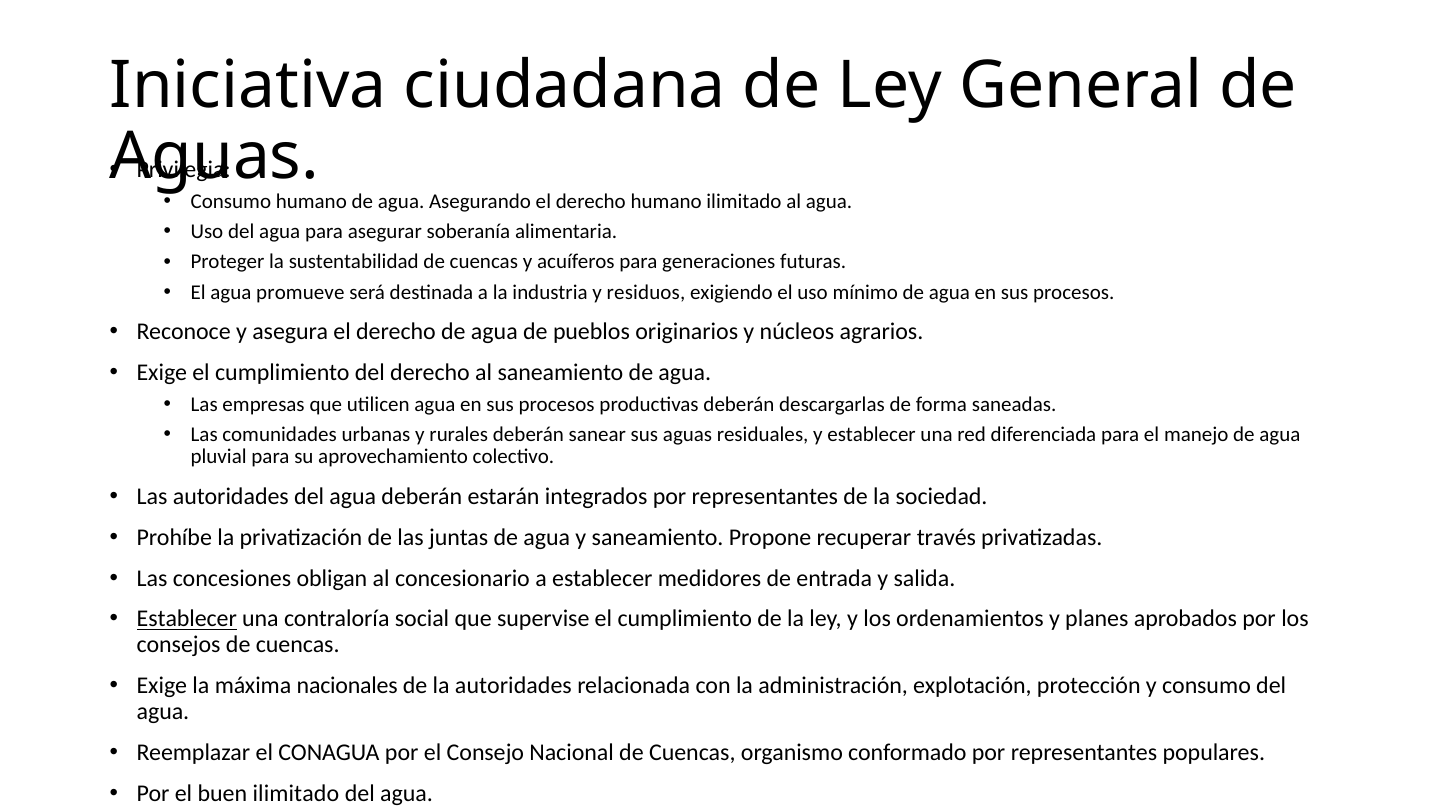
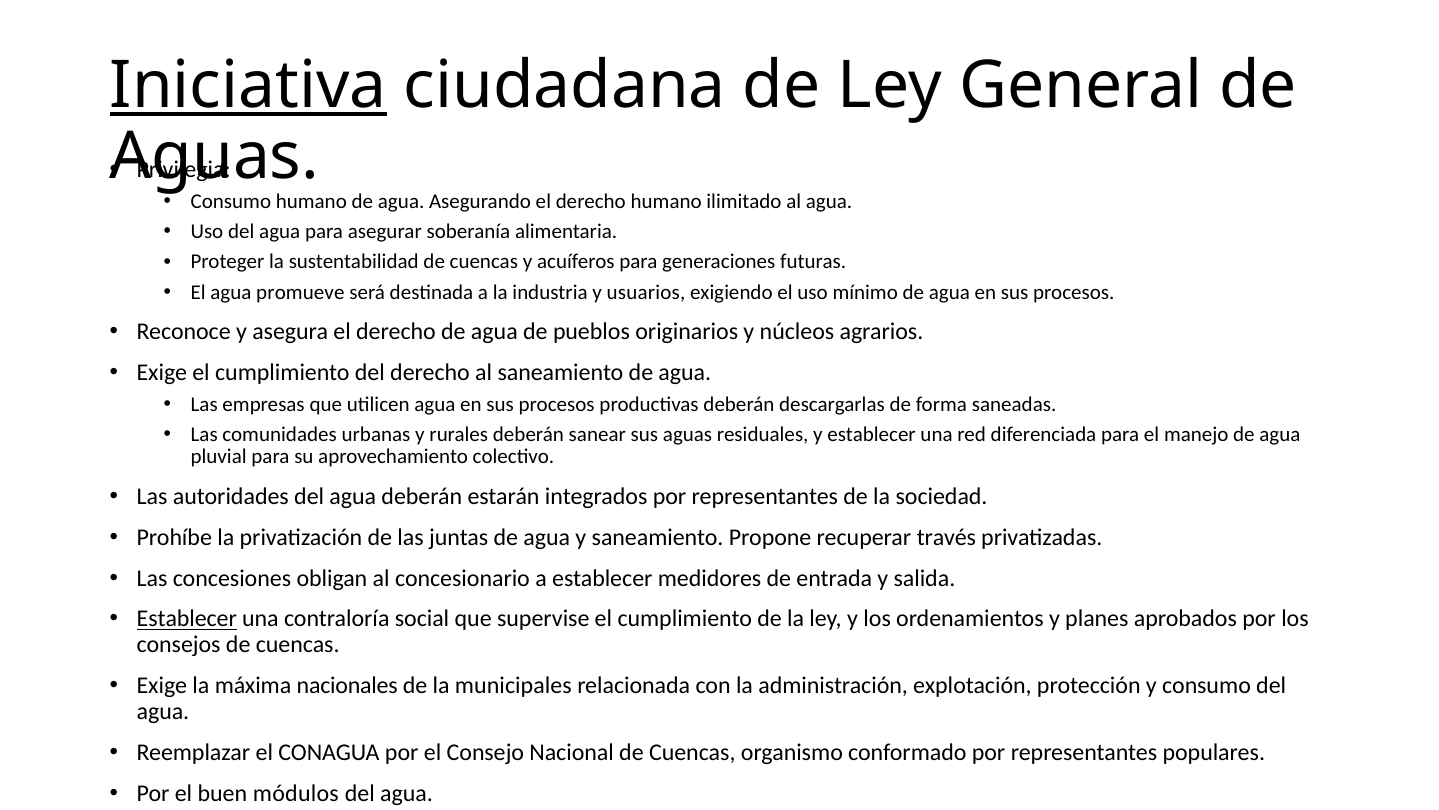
Iniciativa underline: none -> present
residuos: residuos -> usuarios
la autoridades: autoridades -> municipales
buen ilimitado: ilimitado -> módulos
